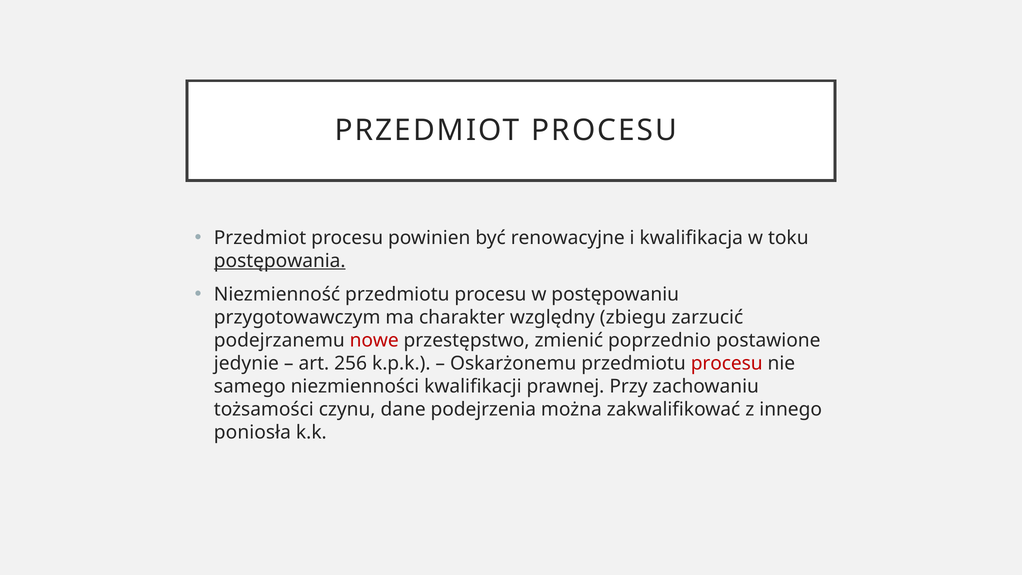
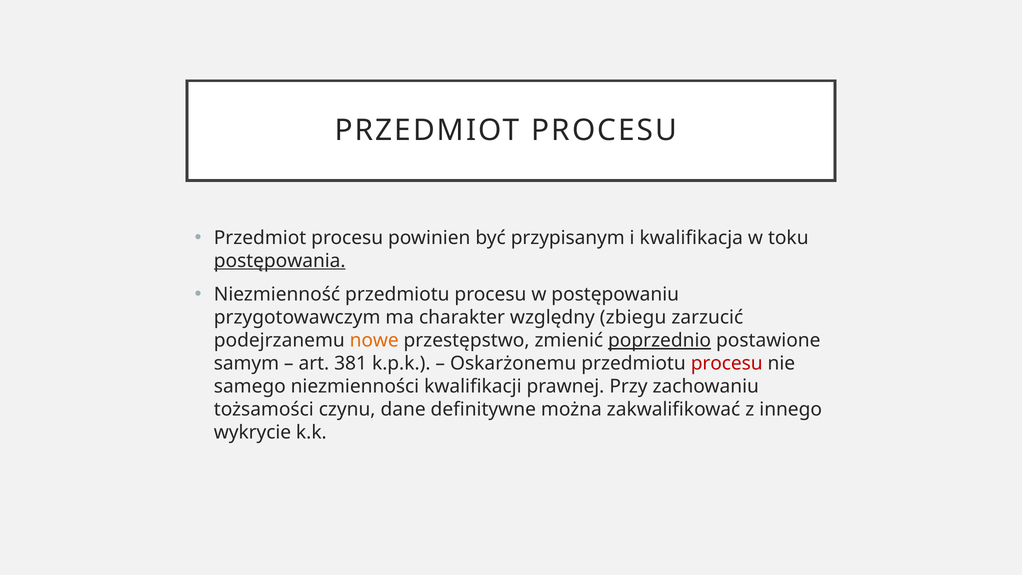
renowacyjne: renowacyjne -> przypisanym
nowe colour: red -> orange
poprzednio underline: none -> present
jedynie: jedynie -> samym
256: 256 -> 381
podejrzenia: podejrzenia -> definitywne
poniosła: poniosła -> wykrycie
